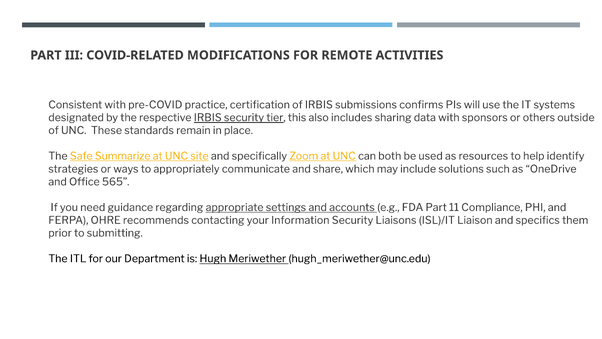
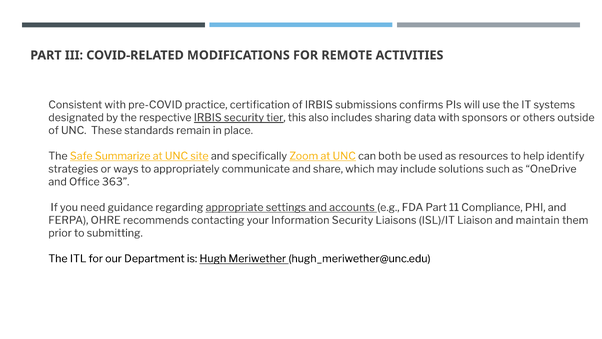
565: 565 -> 363
specifics: specifics -> maintain
